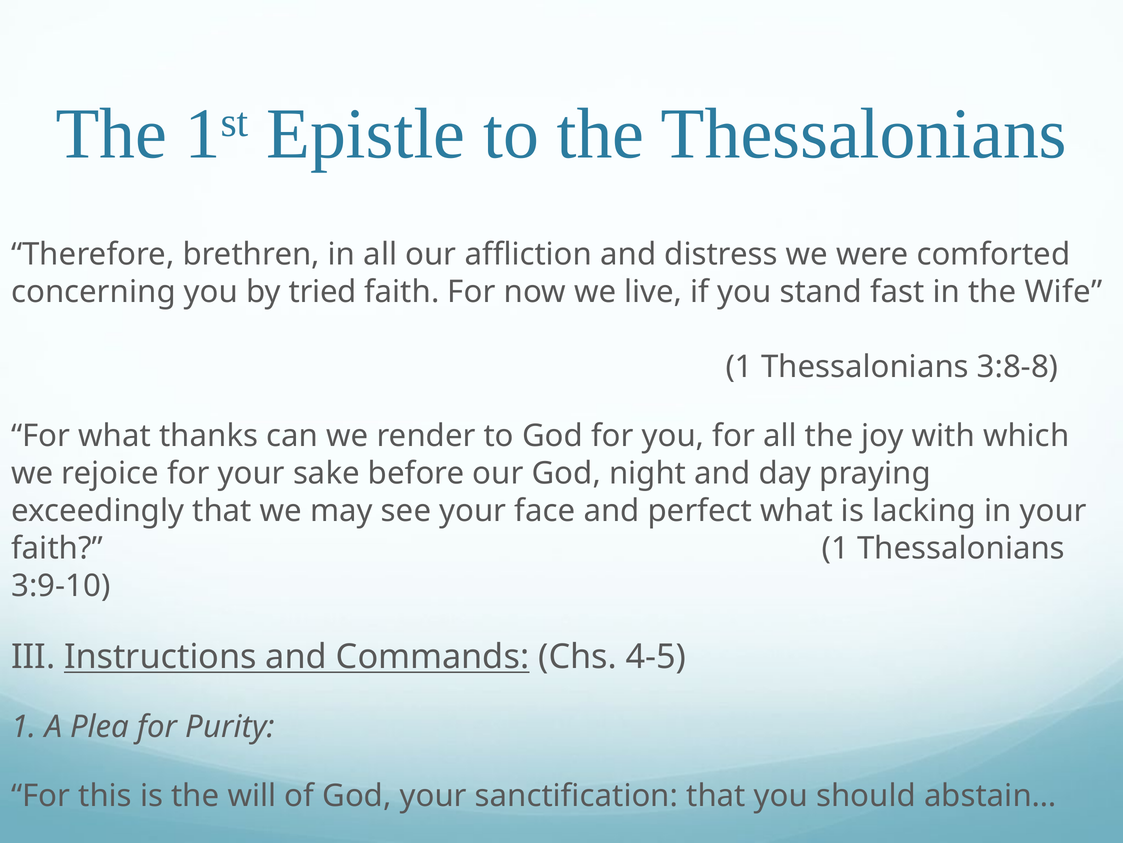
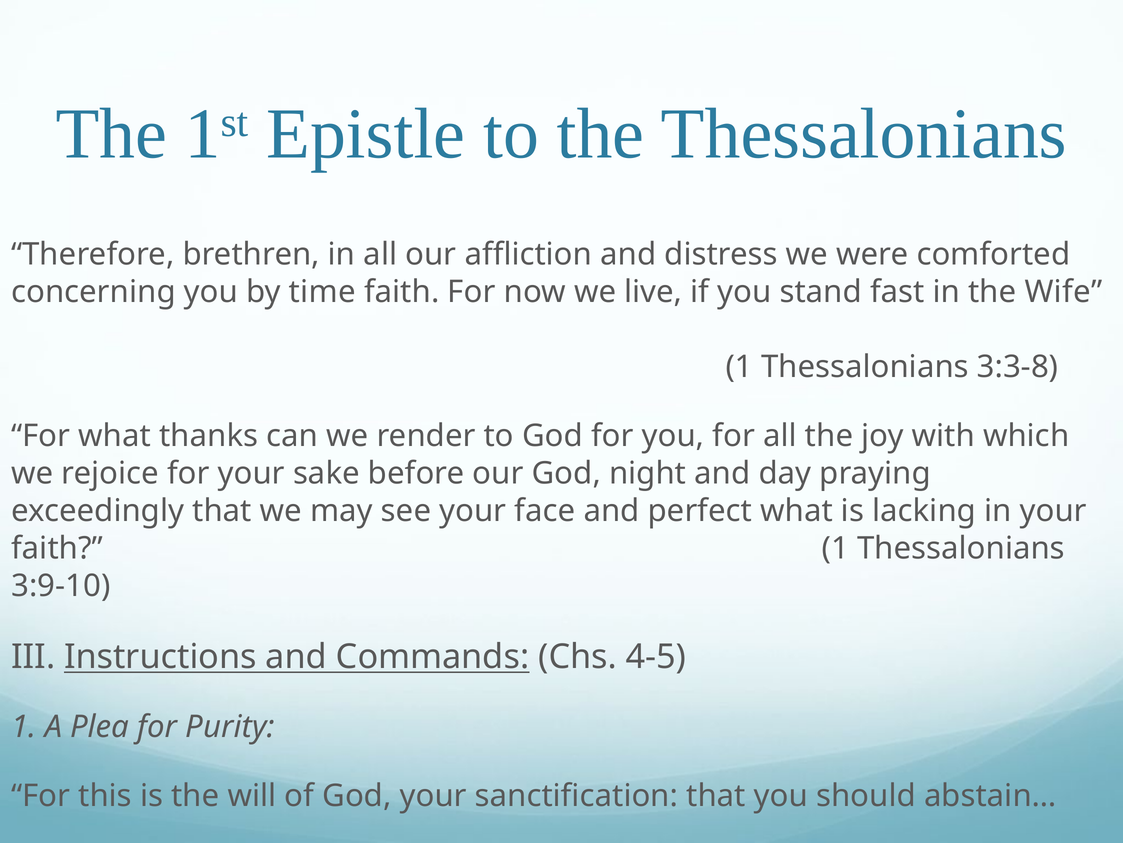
tried: tried -> time
3:8-8: 3:8-8 -> 3:3-8
